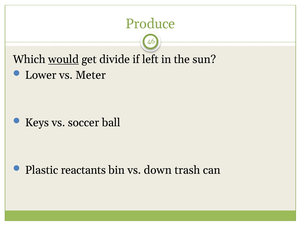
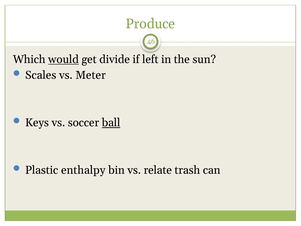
Lower: Lower -> Scales
ball underline: none -> present
reactants: reactants -> enthalpy
down: down -> relate
